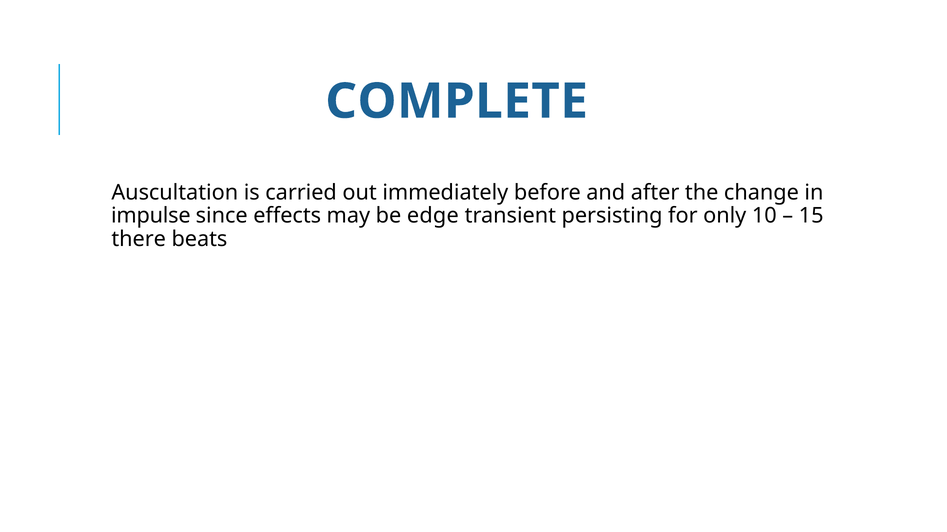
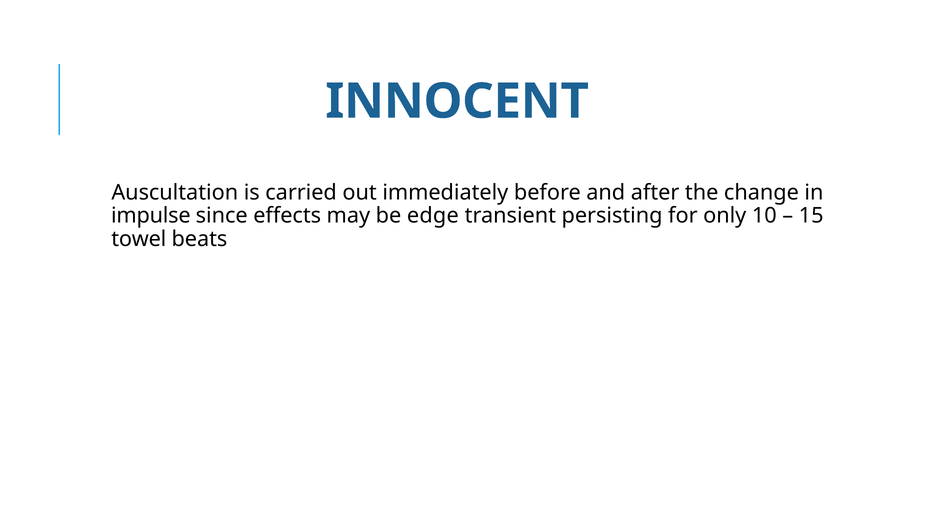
COMPLETE: COMPLETE -> INNOCENT
there: there -> towel
